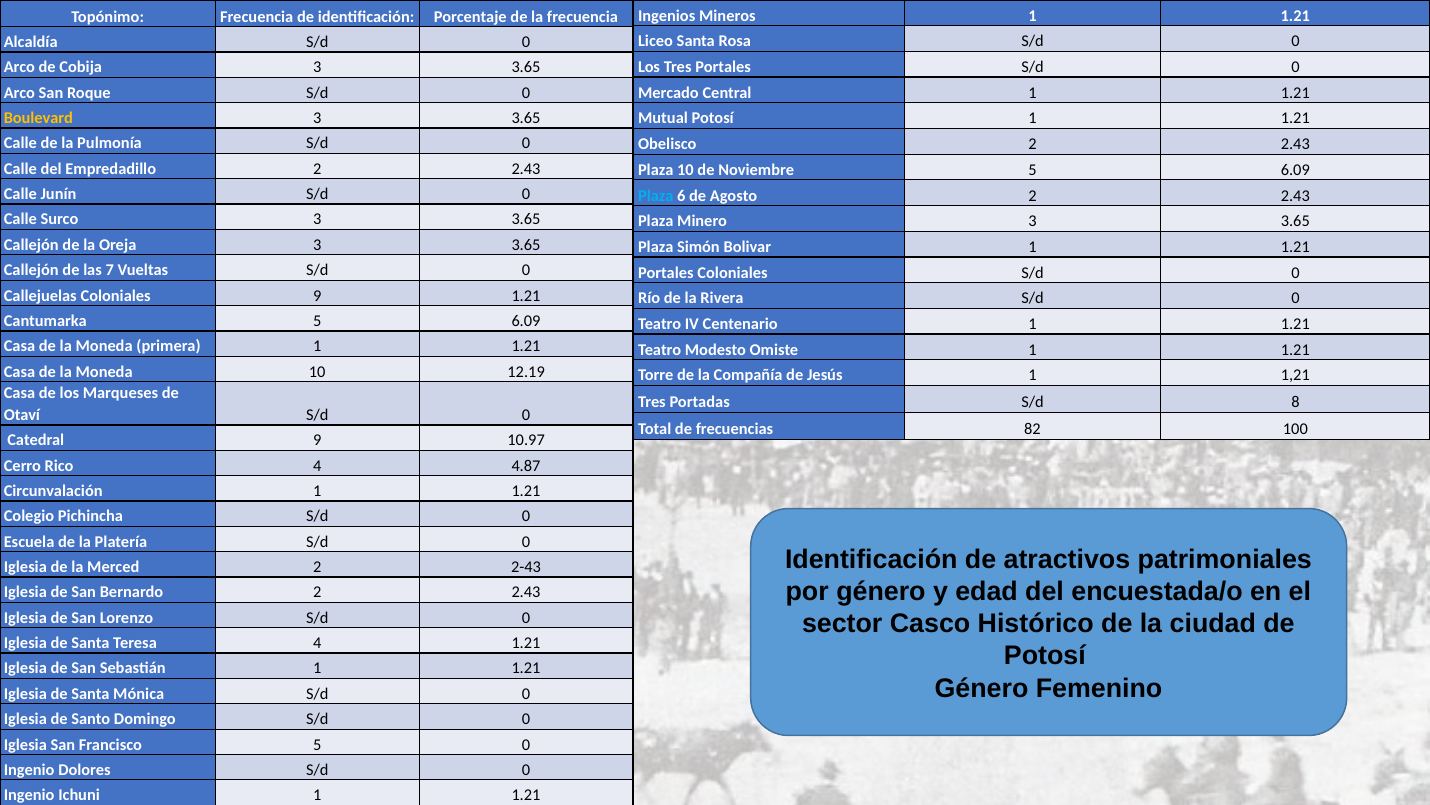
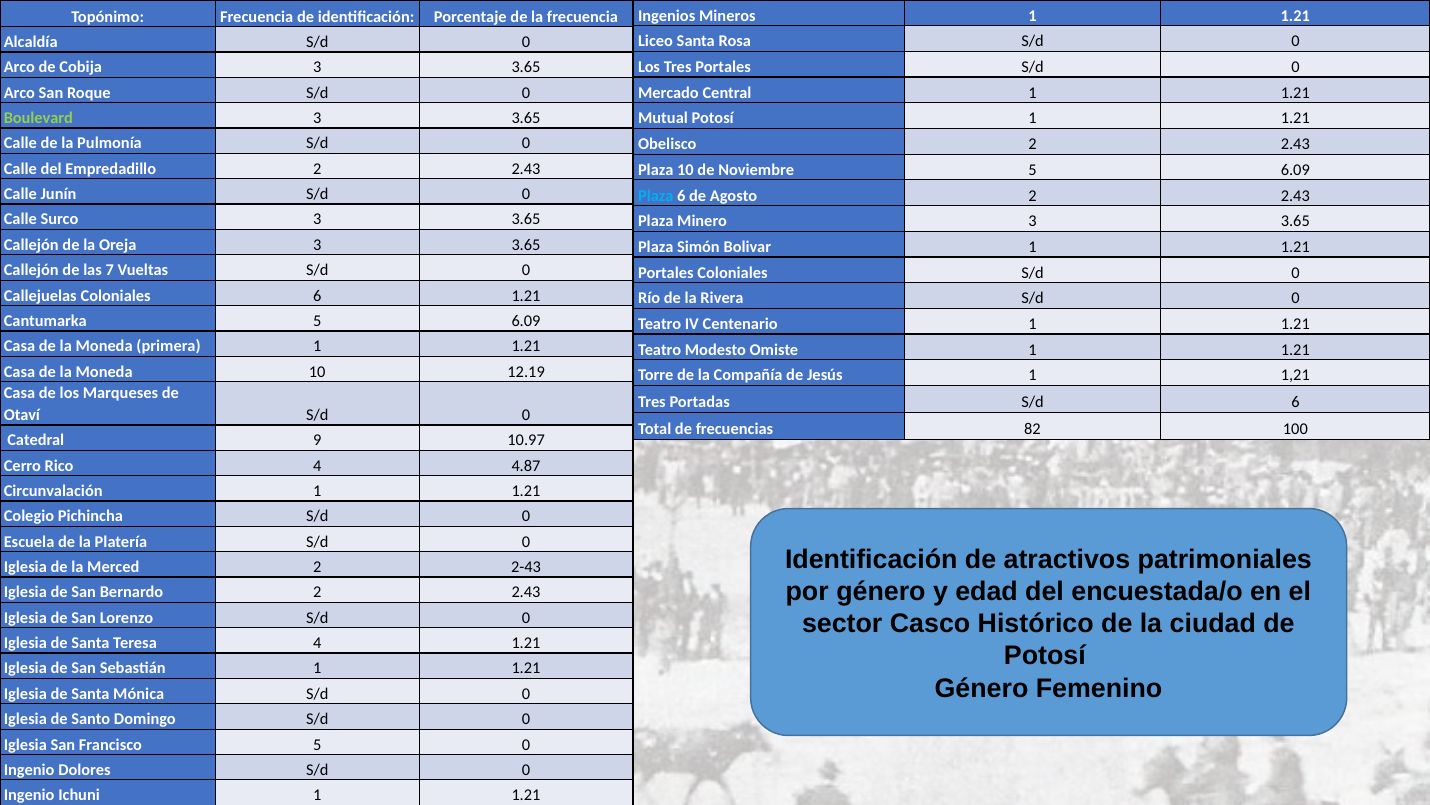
Boulevard colour: yellow -> light green
Coloniales 9: 9 -> 6
S/d 8: 8 -> 6
